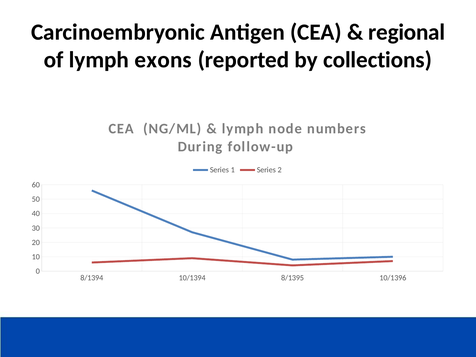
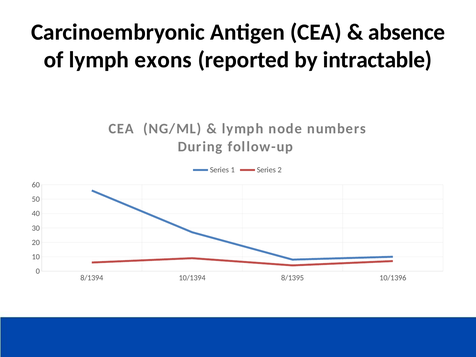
regional: regional -> absence
collections: collections -> intractable
